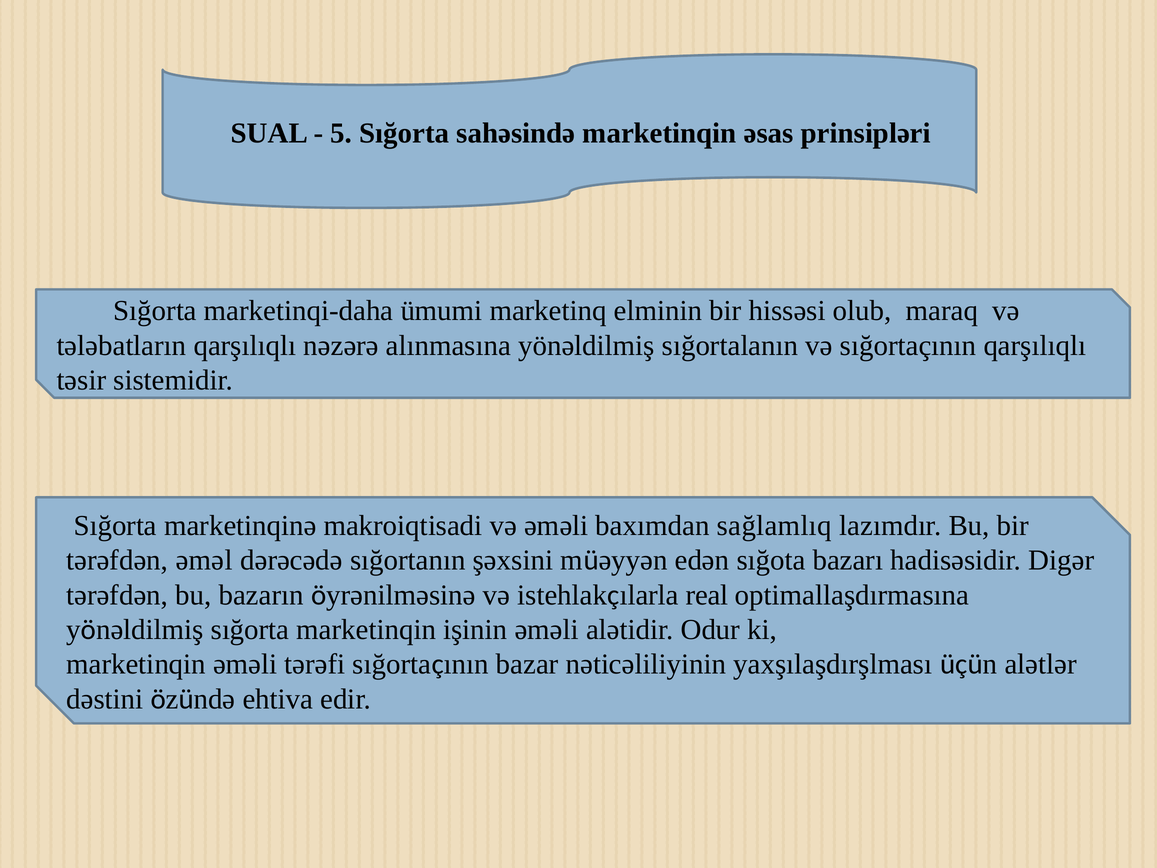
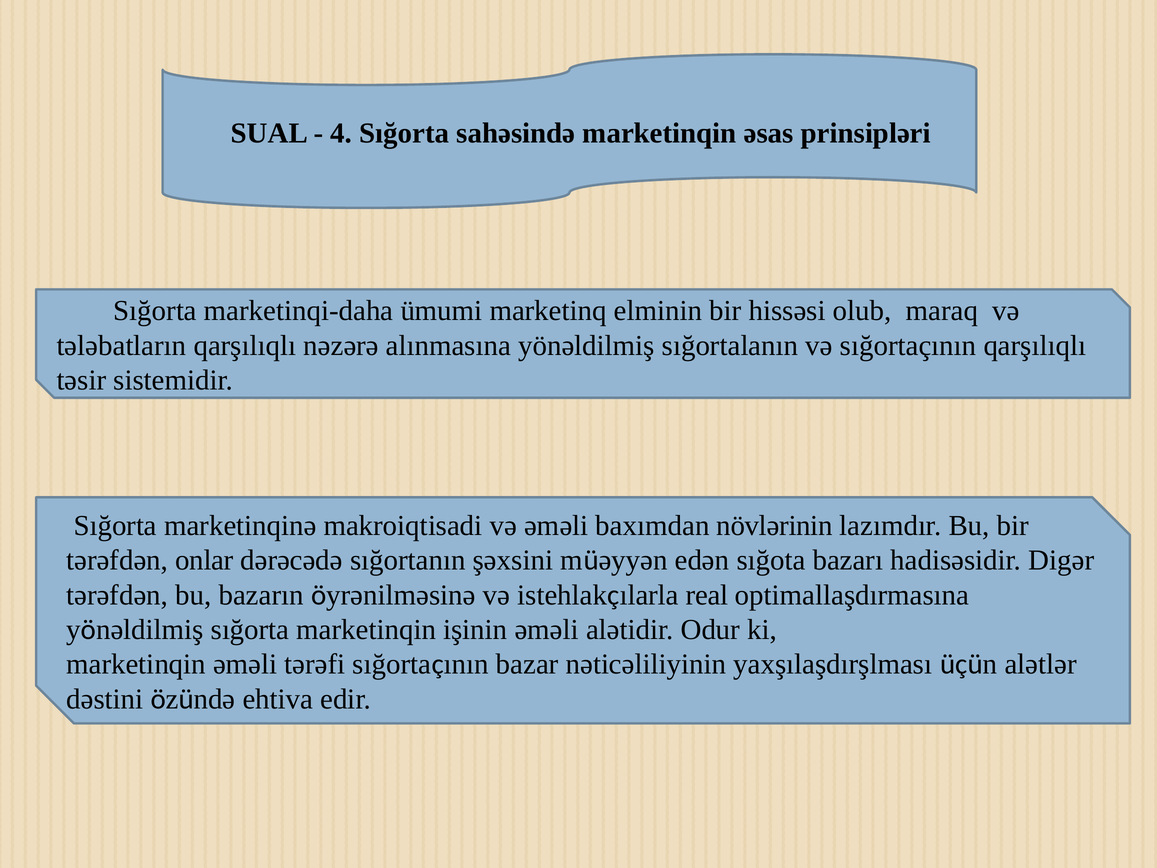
5: 5 -> 4
sağlamlıq: sağlamlıq -> növlərinin
əməl: əməl -> оnlаr
